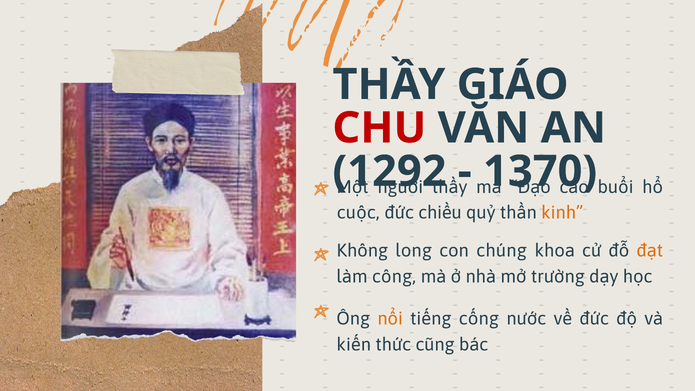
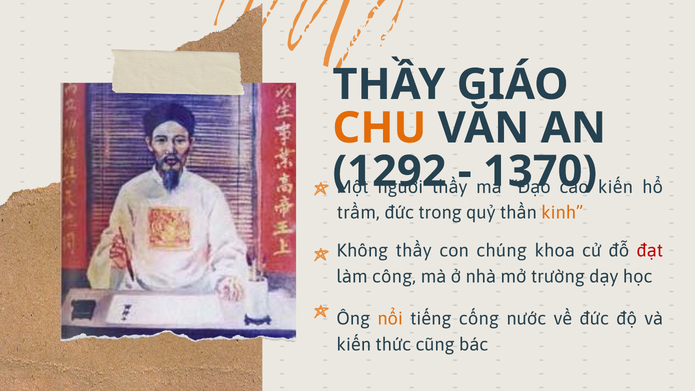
CHU colour: red -> orange
buổi at (616, 187): buổi -> kiến
cuộc: cuộc -> trầm
chiều: chiều -> trong
Không long: long -> thầy
đạt colour: orange -> red
